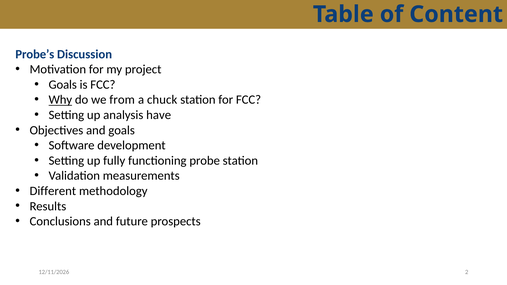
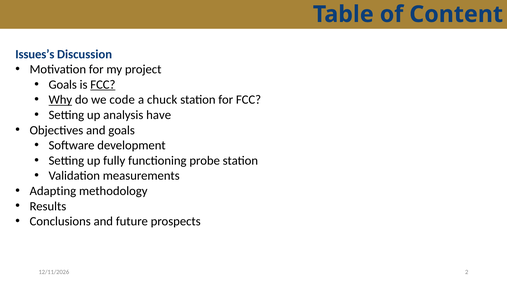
Probe’s: Probe’s -> Issues’s
FCC at (103, 85) underline: none -> present
from: from -> code
Different: Different -> Adapting
